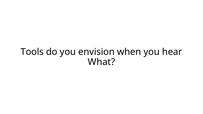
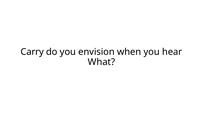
Tools: Tools -> Carry
